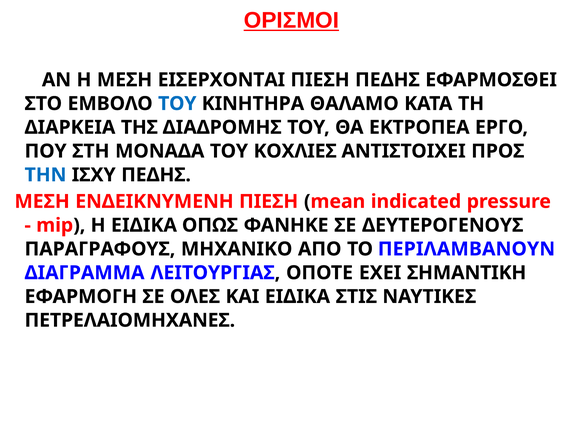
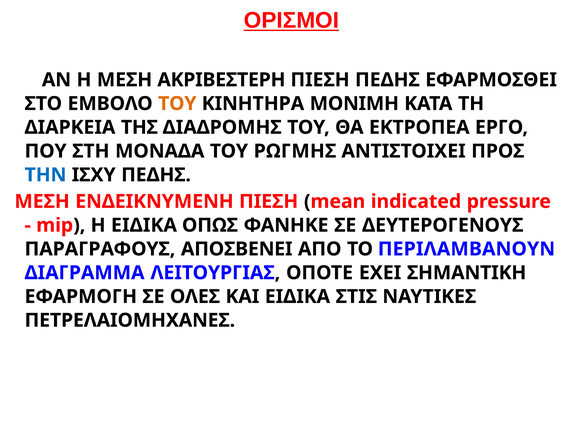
ΕΙΣΕΡΧΟΝΤΑΙ: ΕΙΣΕΡΧΟΝΤΑΙ -> ΑΚΡΙΒΕΣΤΕΡΗ
ΤΟΥ at (177, 104) colour: blue -> orange
ΘΑΛΑΜΟ: ΘΑΛΑΜΟ -> ΜΟΝΙΜΗ
ΚΟΧΛΙΕΣ: ΚΟΧΛΙΕΣ -> ΡΩΓΜΗΣ
ΜΗΧΑΝΙΚΟ: ΜΗΧΑΝΙΚΟ -> ΑΠΟΣΒΕΝΕΙ
